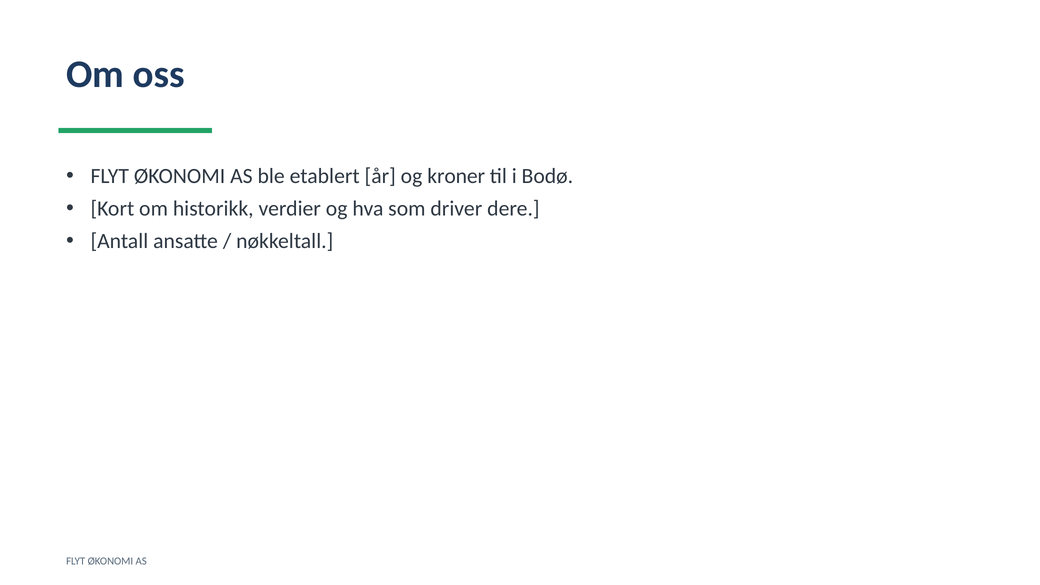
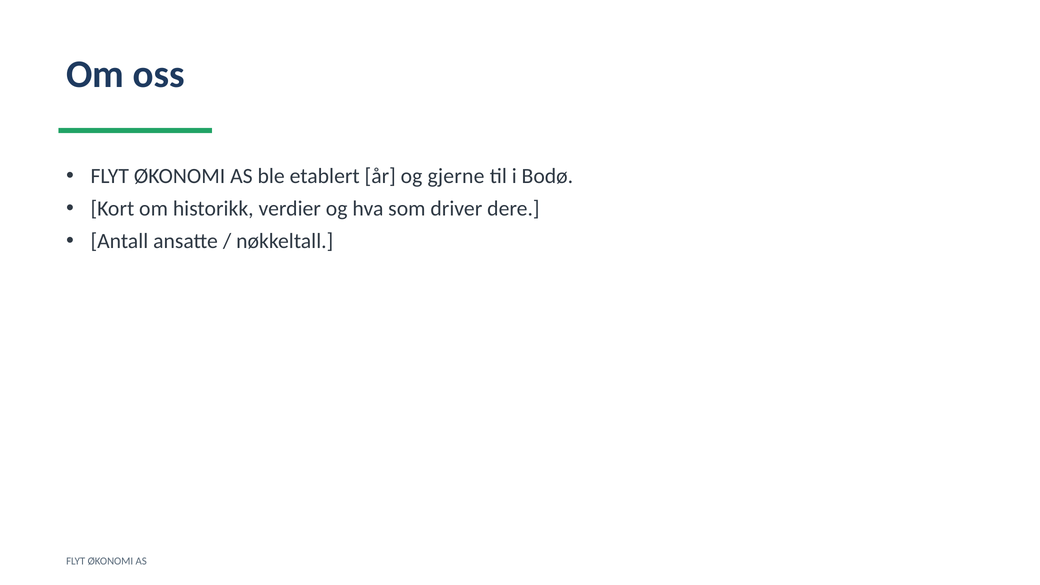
kroner: kroner -> gjerne
